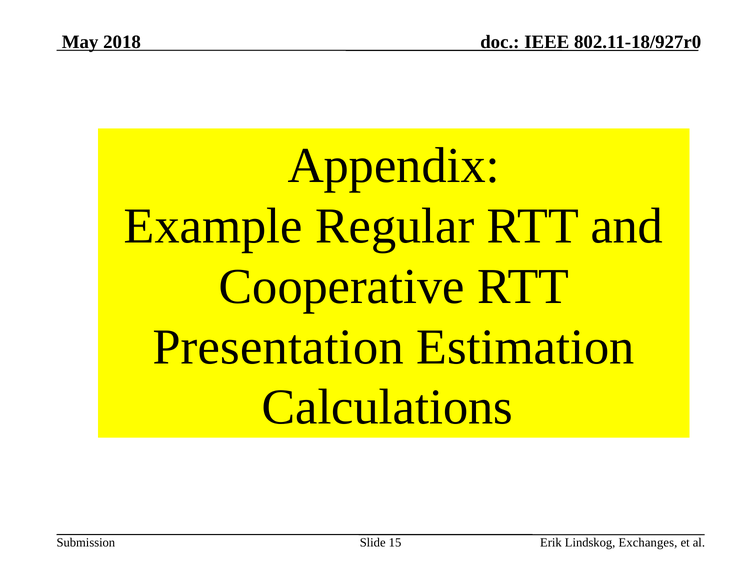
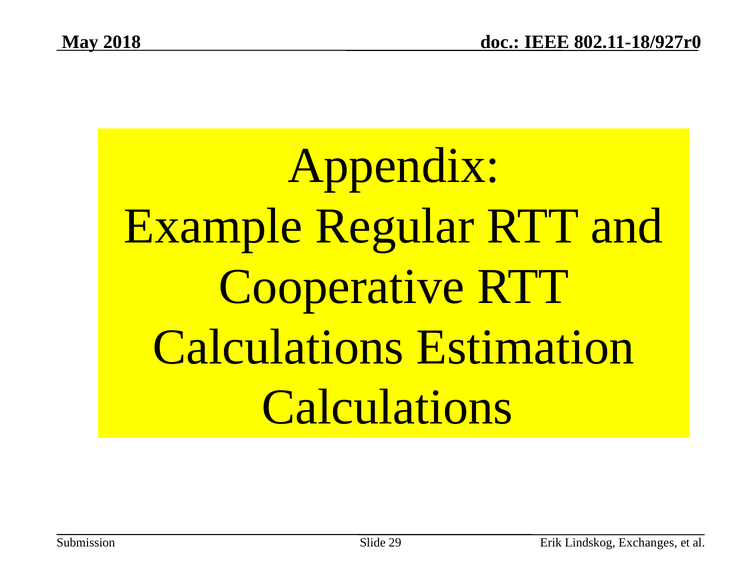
Presentation at (278, 347): Presentation -> Calculations
15: 15 -> 29
